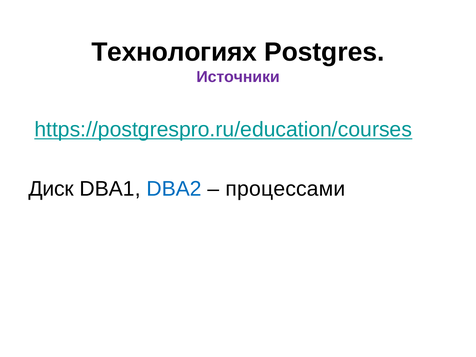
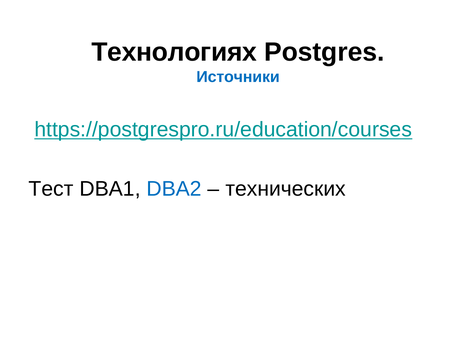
Источники colour: purple -> blue
Диск: Диск -> Тест
процессами: процессами -> технических
